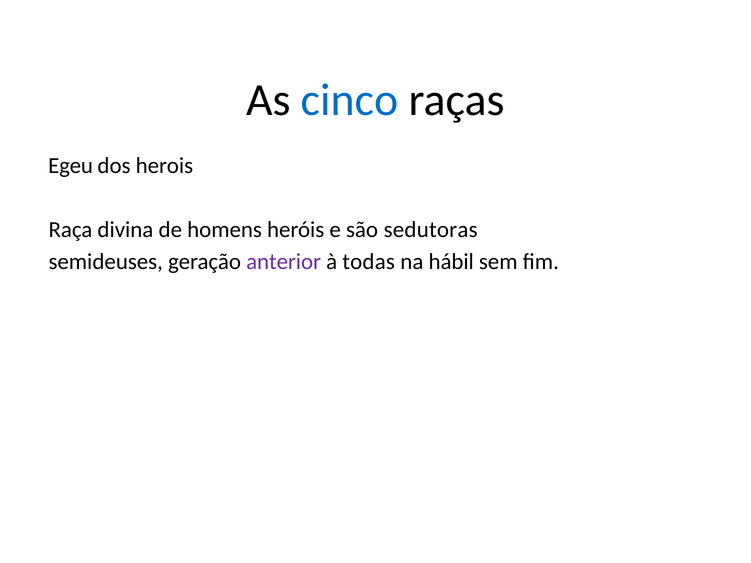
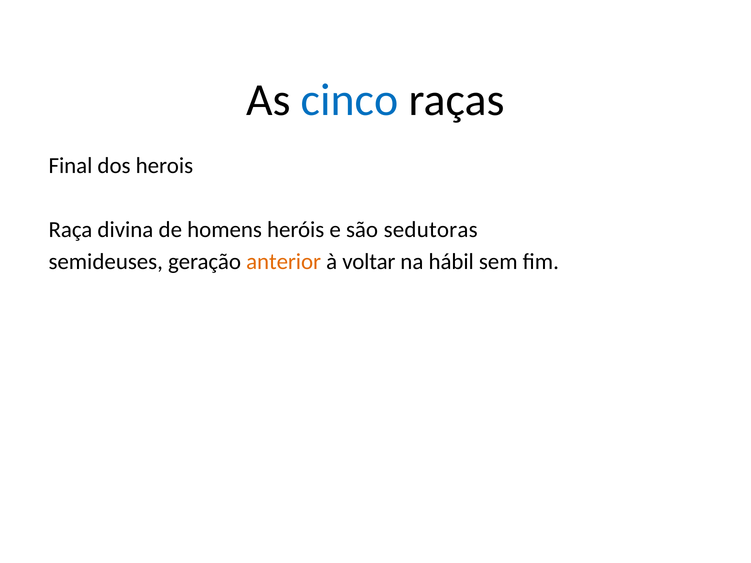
Egeu: Egeu -> Final
anterior colour: purple -> orange
todas: todas -> voltar
